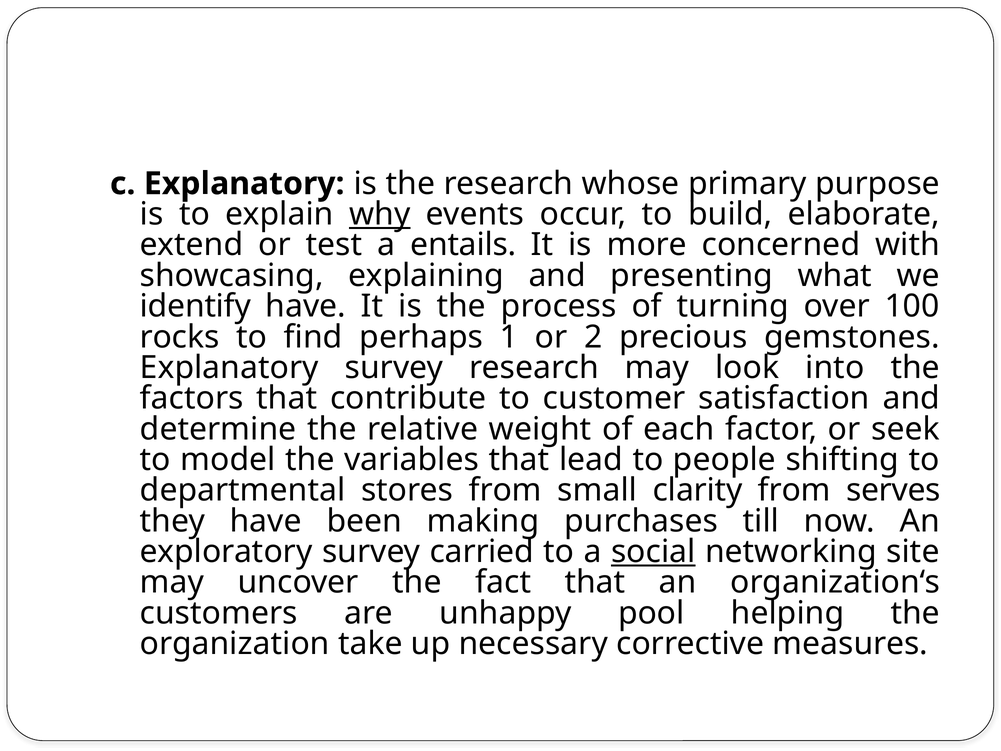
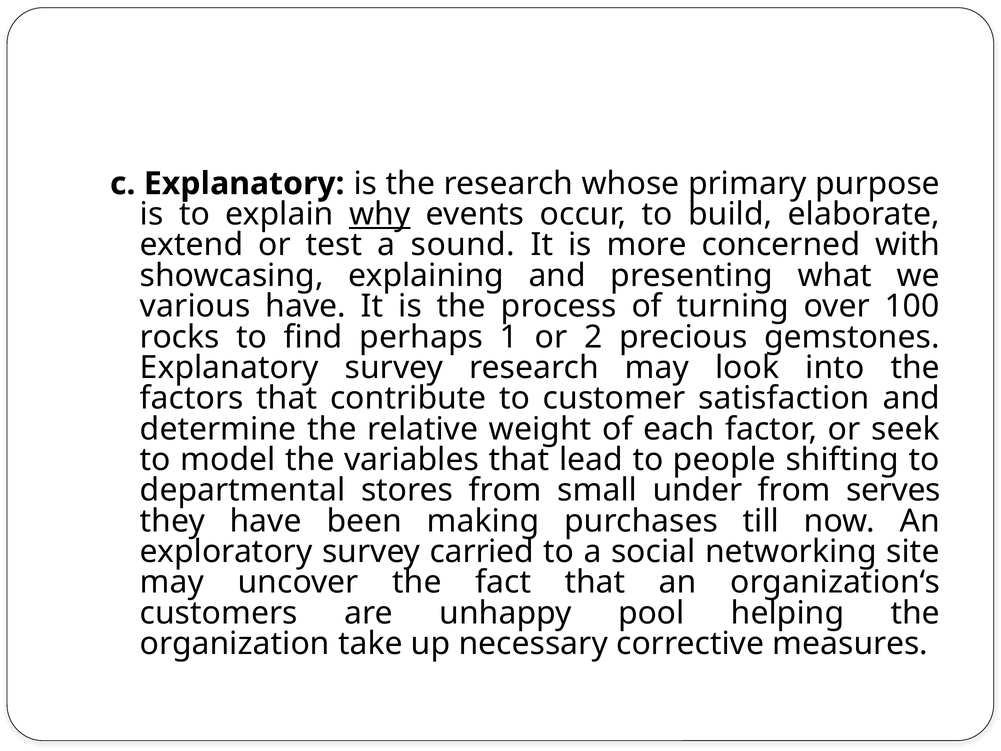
entails: entails -> sound
identify: identify -> various
clarity: clarity -> under
social underline: present -> none
